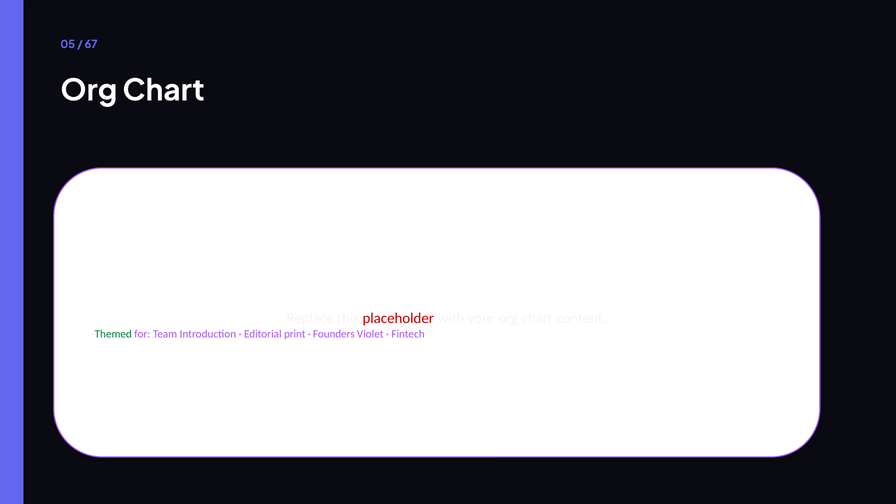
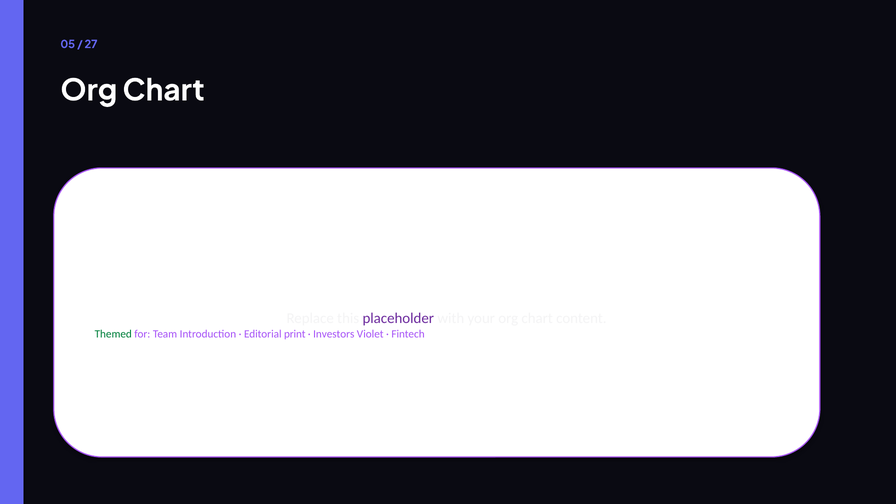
67: 67 -> 27
placeholder colour: red -> purple
Founders: Founders -> Investors
